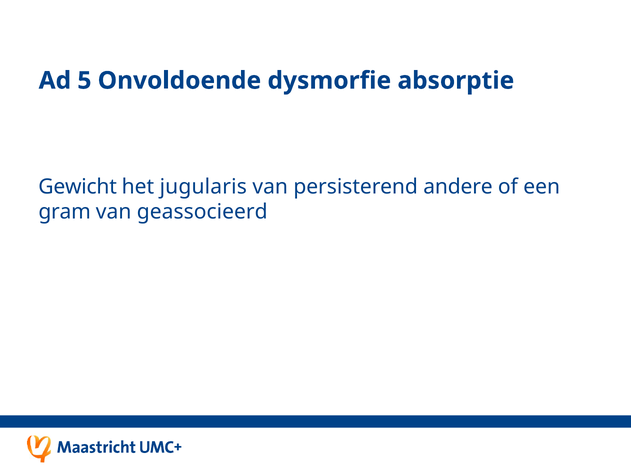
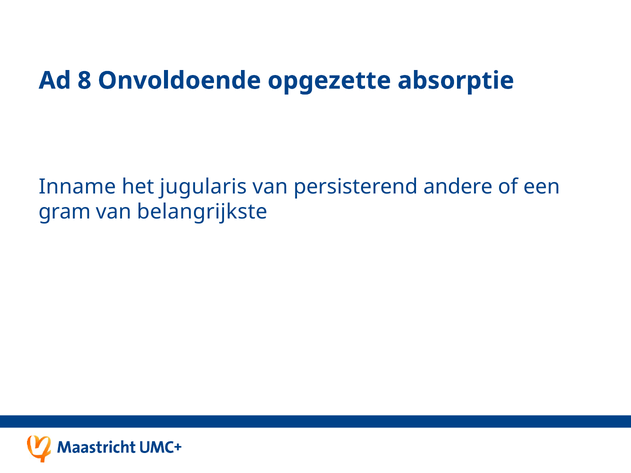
5: 5 -> 8
dysmorfie: dysmorfie -> opgezette
Gewicht: Gewicht -> Inname
geassocieerd: geassocieerd -> belangrijkste
